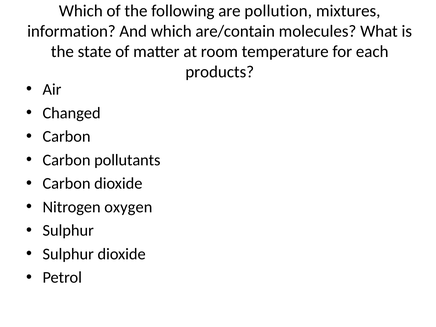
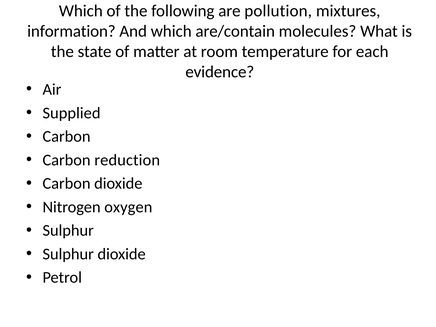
products: products -> evidence
Changed: Changed -> Supplied
pollutants: pollutants -> reduction
